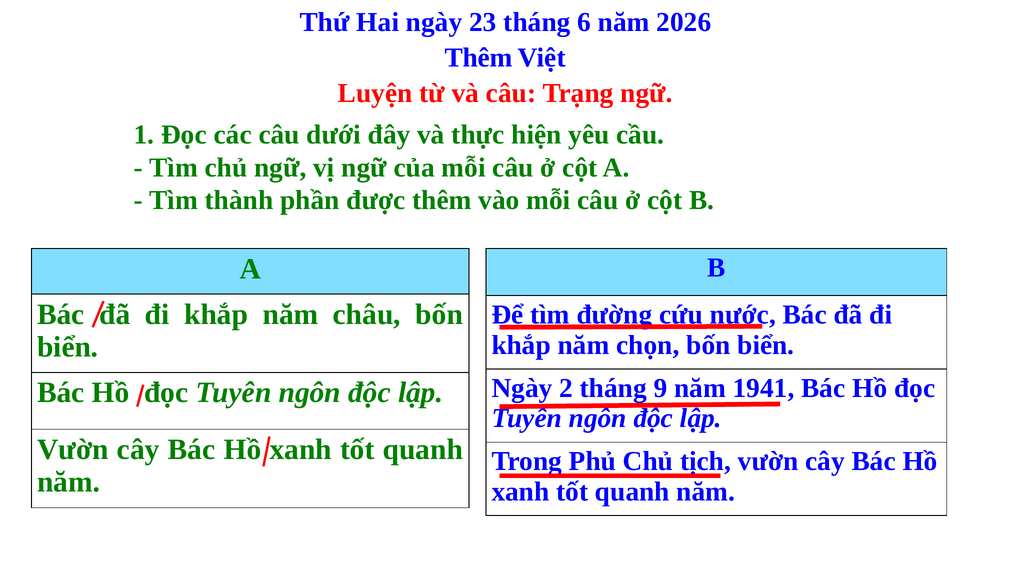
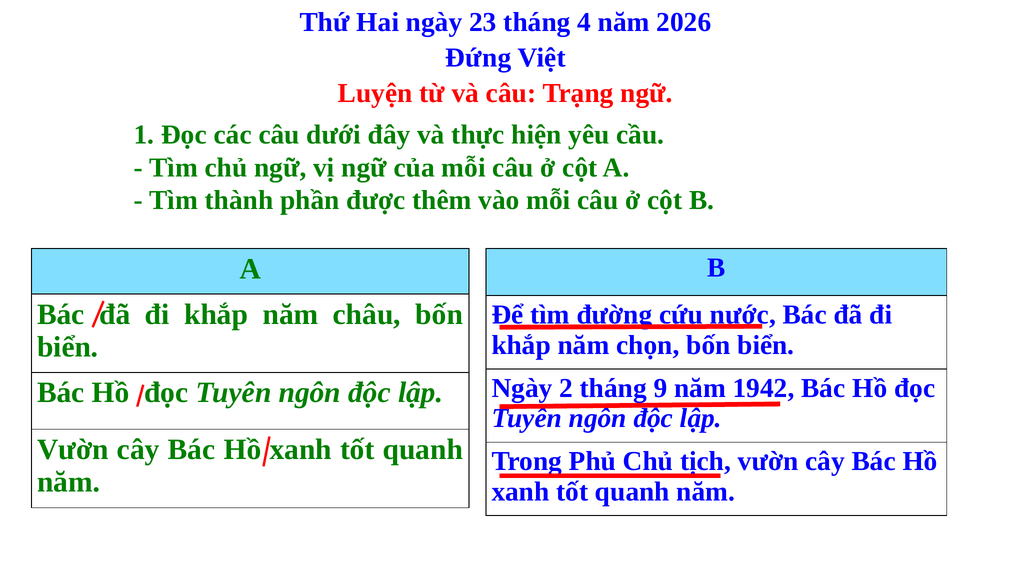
6: 6 -> 4
Thêm at (479, 58): Thêm -> Đứng
1941: 1941 -> 1942
